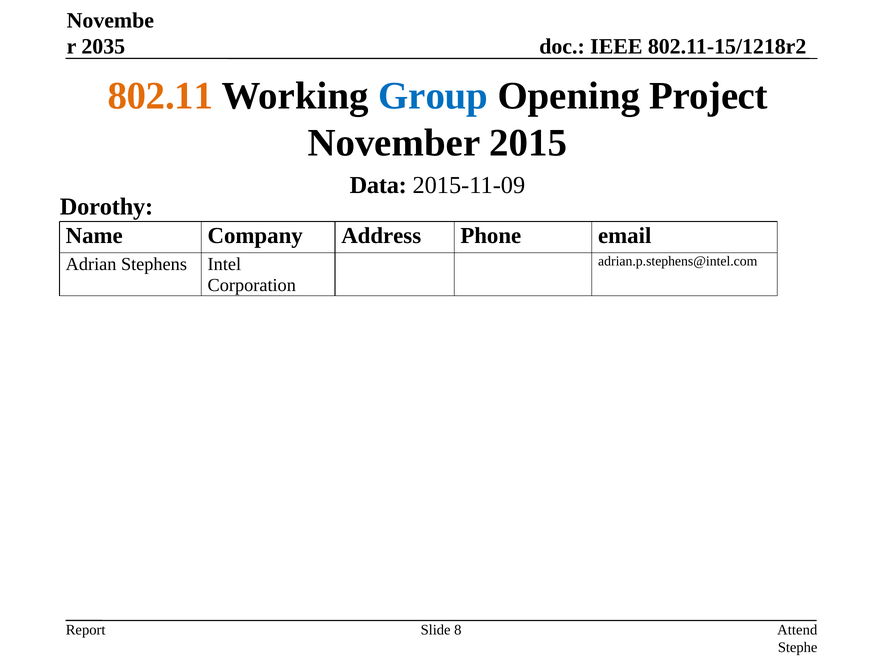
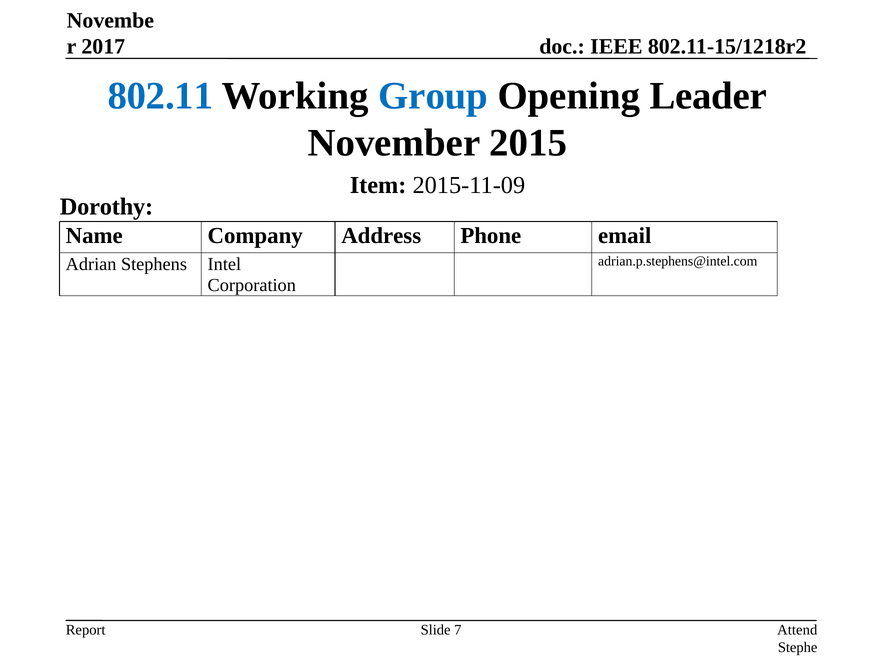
2035: 2035 -> 2017
802.11 colour: orange -> blue
Project: Project -> Leader
Data: Data -> Item
8: 8 -> 7
